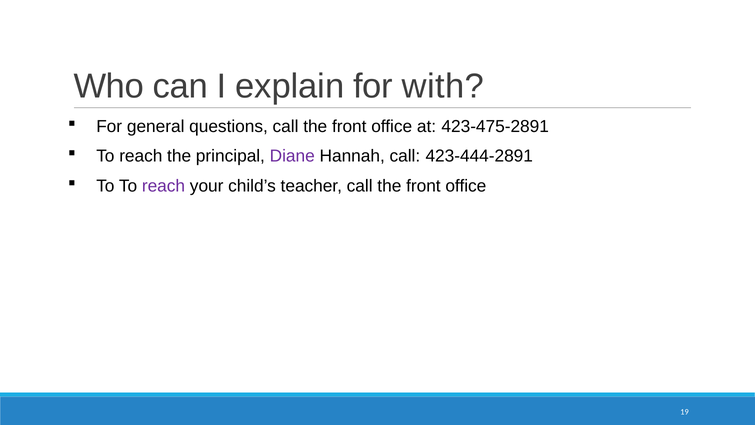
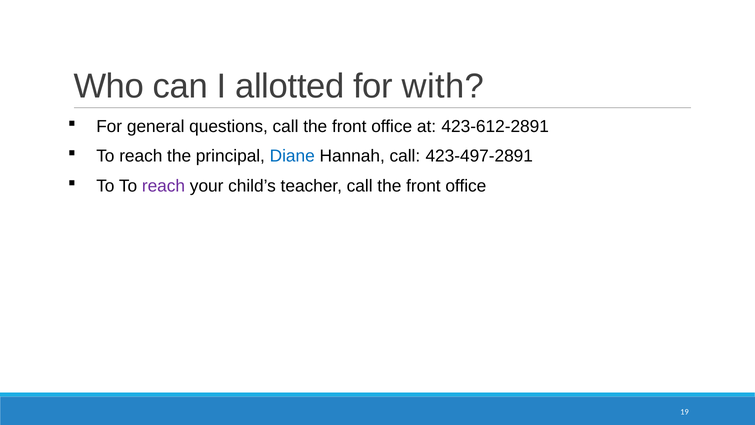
explain: explain -> allotted
423-475-2891: 423-475-2891 -> 423-612-2891
Diane colour: purple -> blue
423-444-2891: 423-444-2891 -> 423-497-2891
